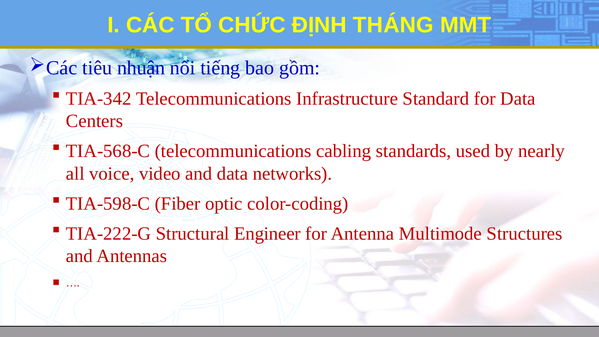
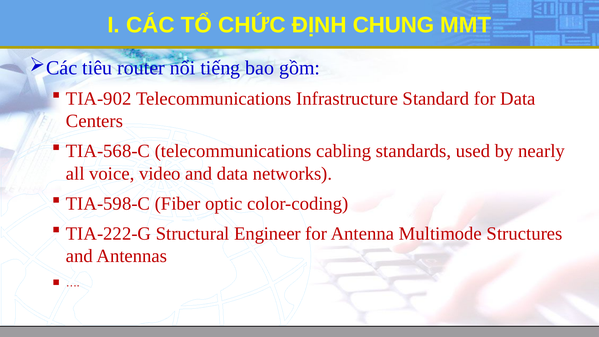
THÁNG: THÁNG -> CHUNG
nhuận: nhuận -> router
TIA-342: TIA-342 -> TIA-902
